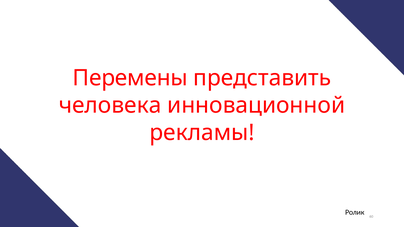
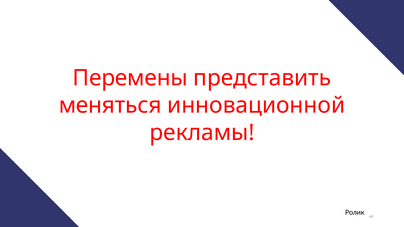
человека: человека -> меняться
